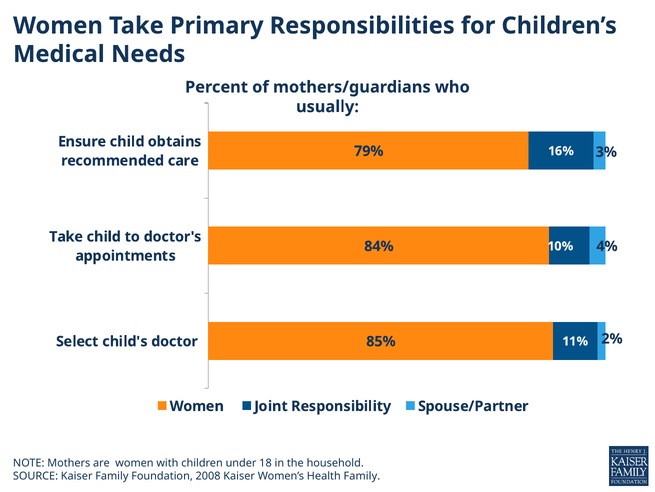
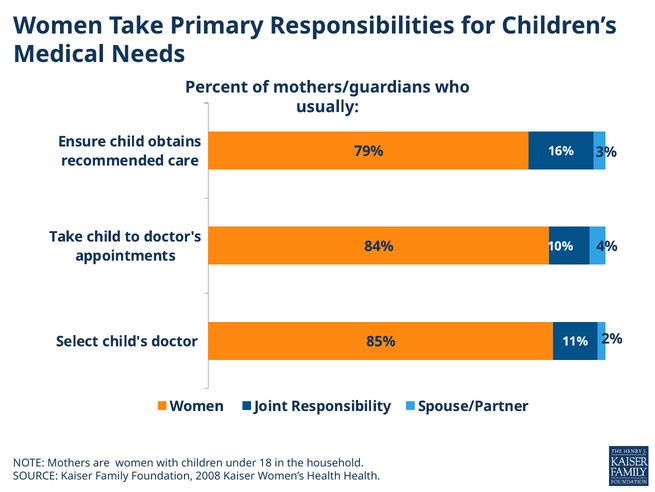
Health Family: Family -> Health
